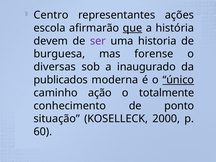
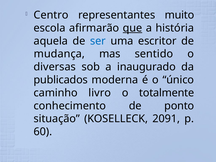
ações: ações -> muito
devem: devem -> aquela
ser colour: purple -> blue
historia: historia -> escritor
burguesa: burguesa -> mudança
forense: forense -> sentido
único underline: present -> none
ação: ação -> livro
2000: 2000 -> 2091
